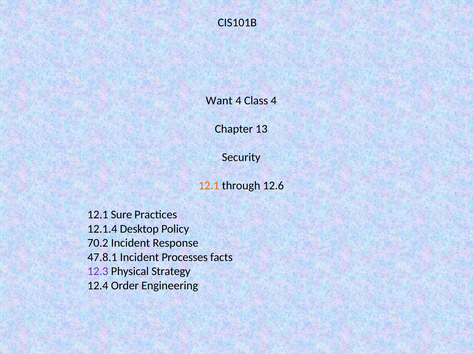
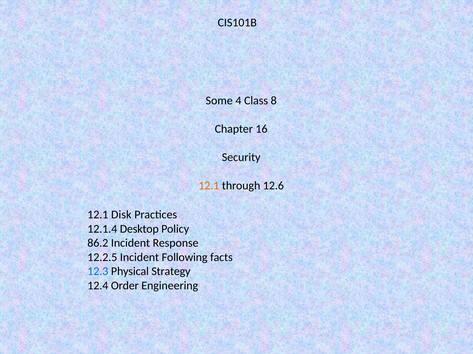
Want: Want -> Some
Class 4: 4 -> 8
13: 13 -> 16
Sure: Sure -> Disk
70.2: 70.2 -> 86.2
47.8.1: 47.8.1 -> 12.2.5
Processes: Processes -> Following
12.3 colour: purple -> blue
